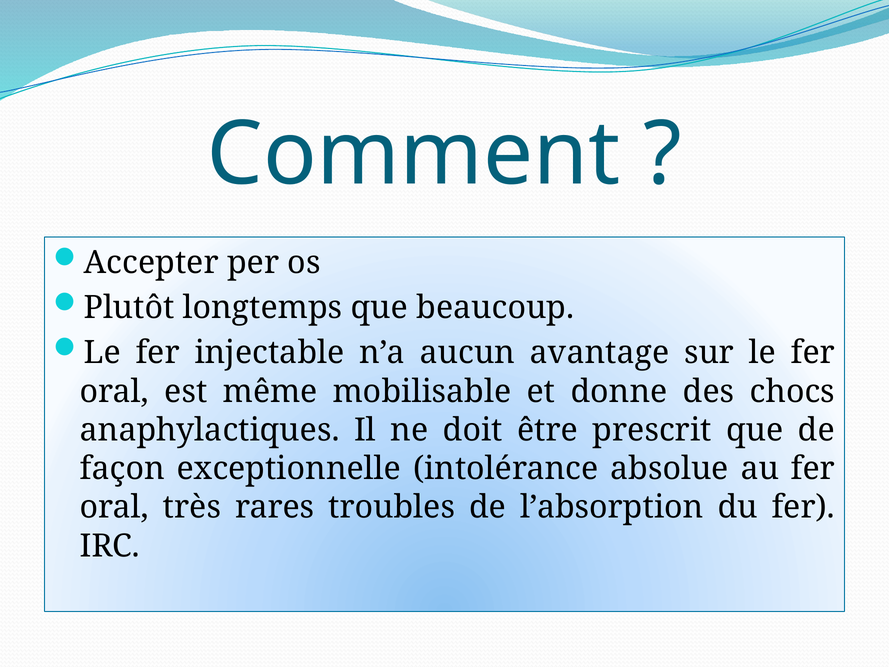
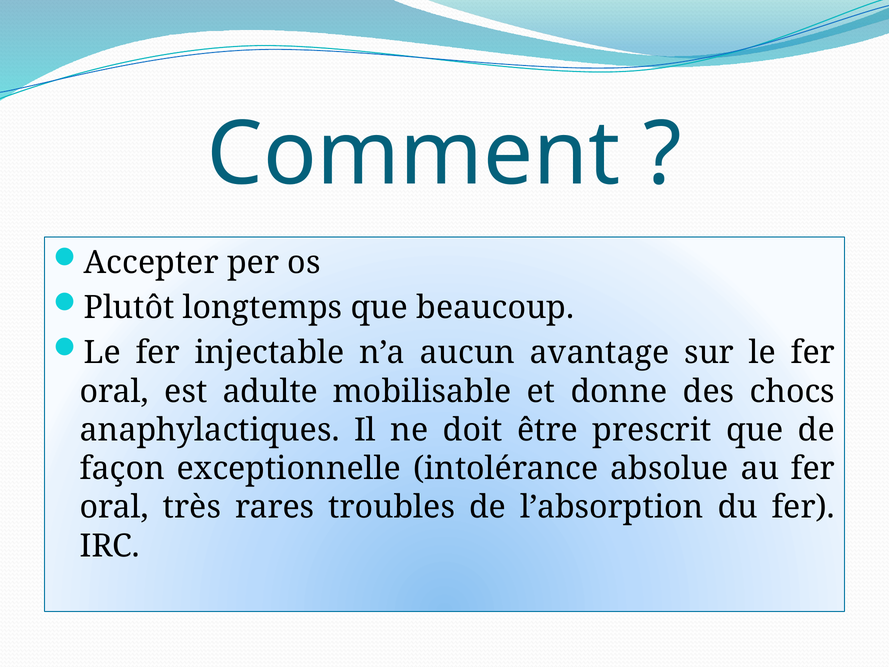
même: même -> adulte
